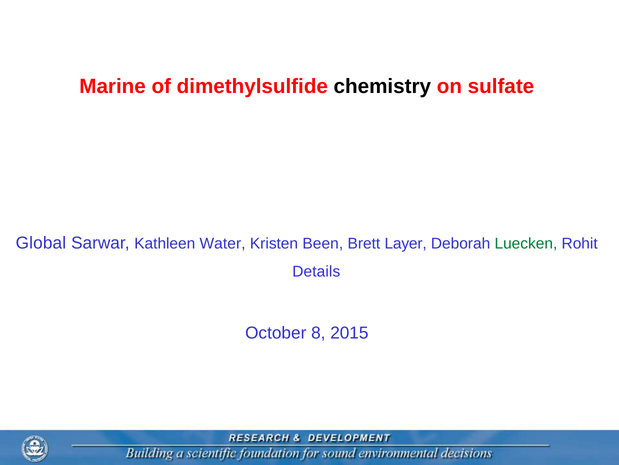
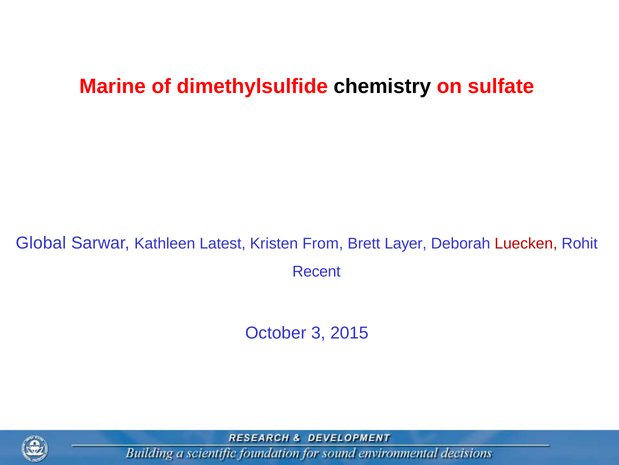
Water: Water -> Latest
Been: Been -> From
Luecken colour: green -> red
Details: Details -> Recent
8: 8 -> 3
